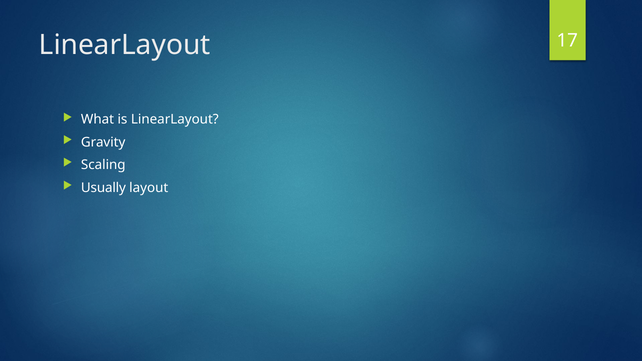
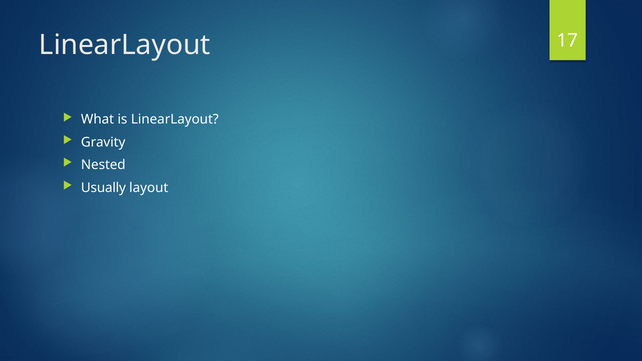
Scaling: Scaling -> Nested
